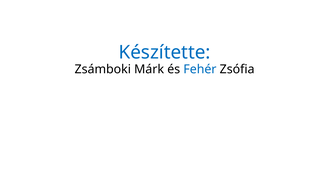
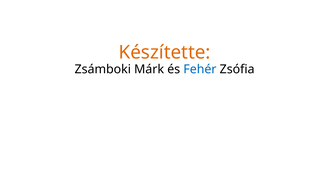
Készítette colour: blue -> orange
